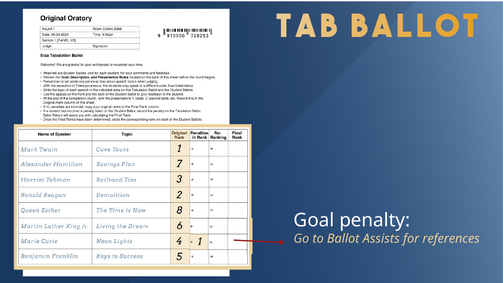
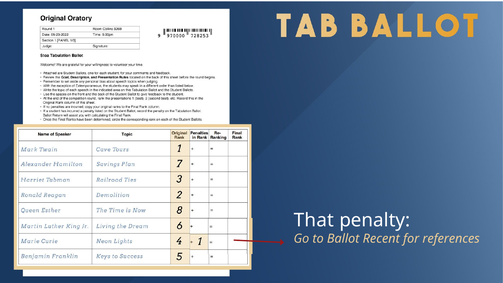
Goal: Goal -> That
Assists: Assists -> Recent
